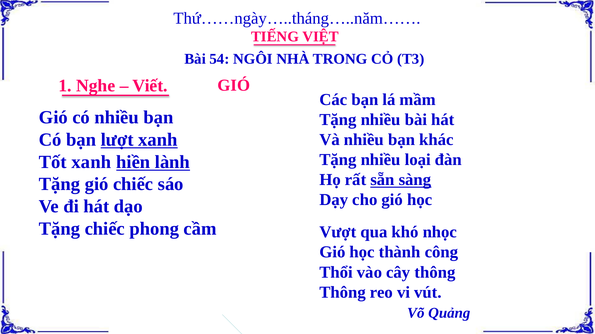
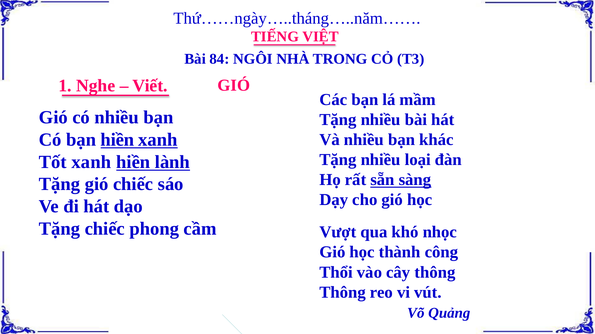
54: 54 -> 84
bạn lượt: lượt -> hiền
